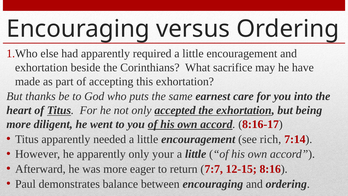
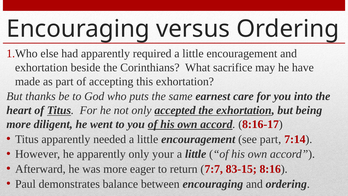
see rich: rich -> part
12-15: 12-15 -> 83-15
